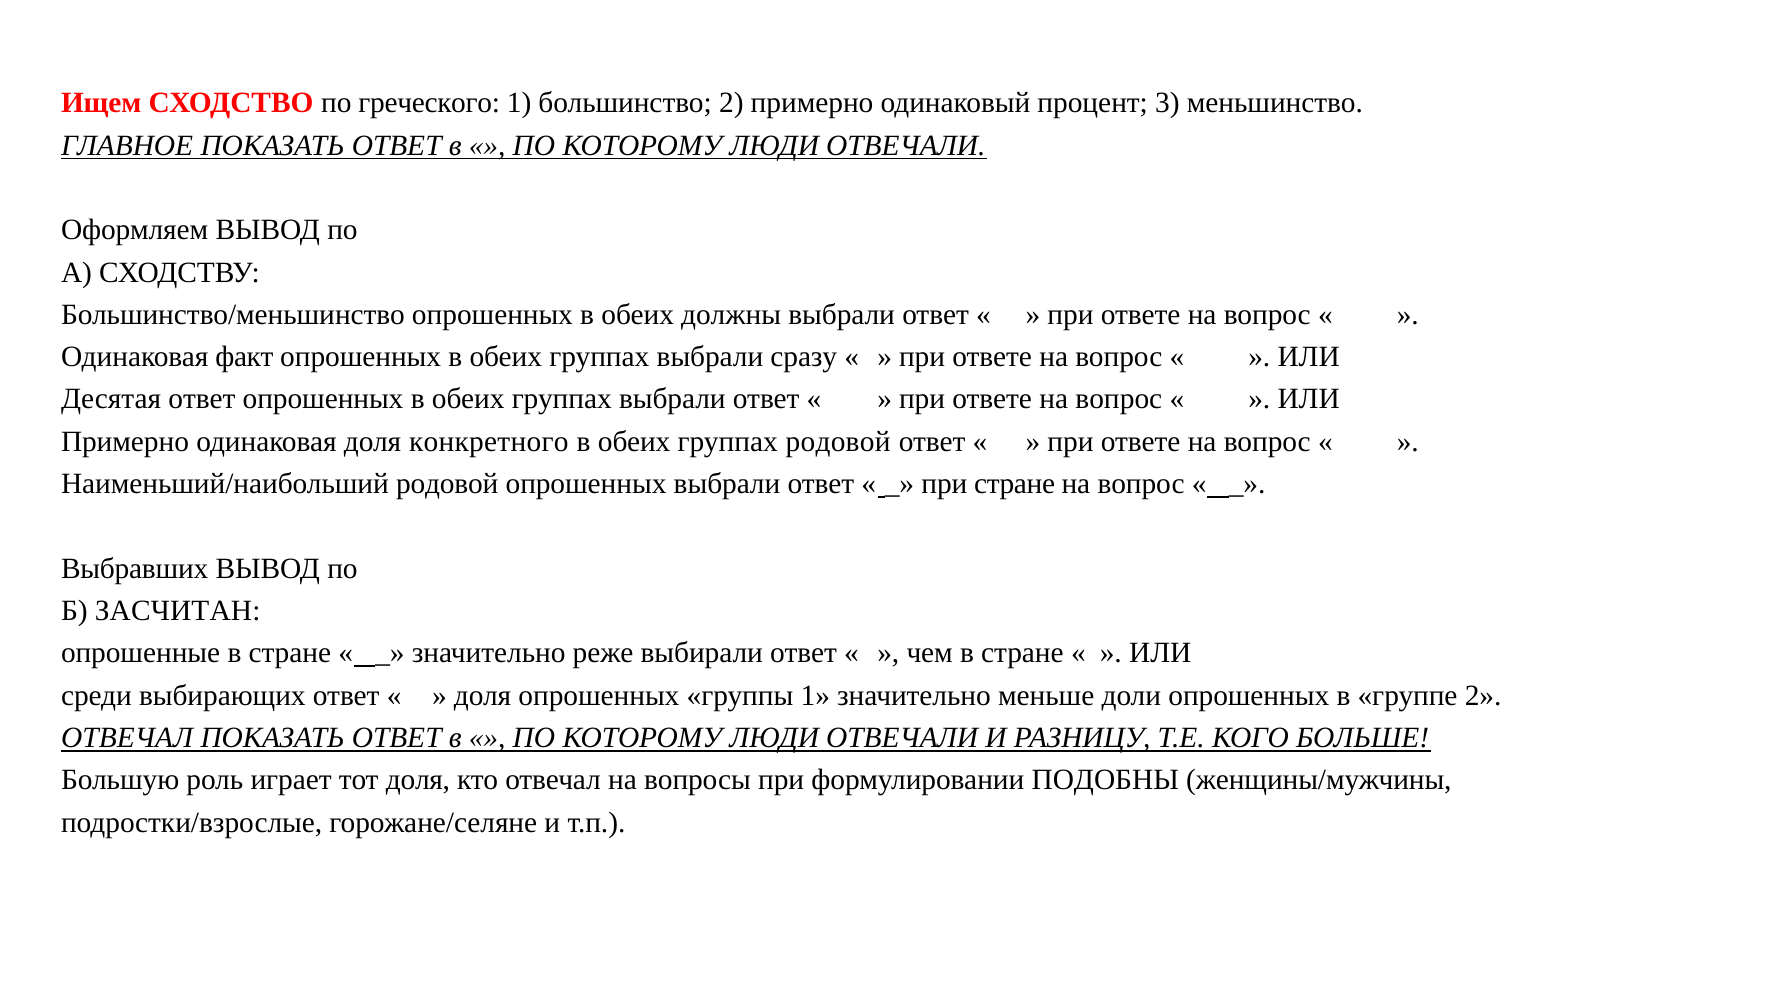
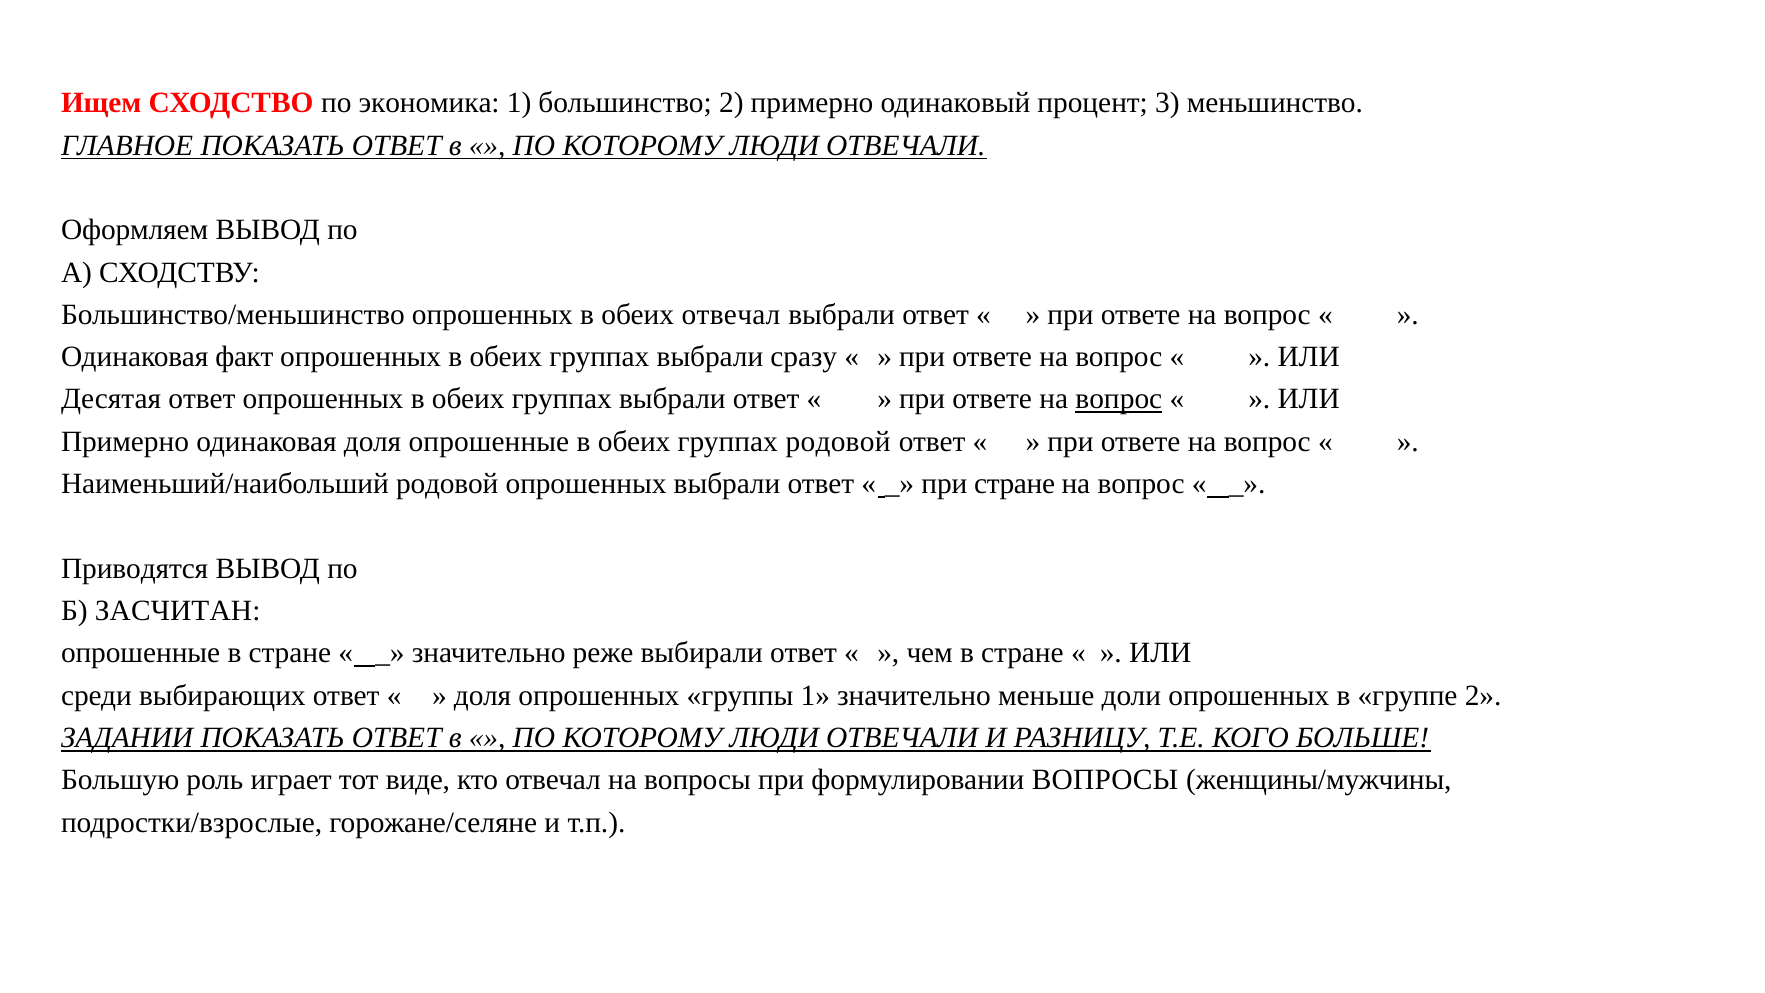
греческого: греческого -> экономика
обеих должны: должны -> отвечал
вопрос at (1119, 399) underline: none -> present
доля конкретного: конкретного -> опрошенные
Выбравших: Выбравших -> Приводятся
ОТВЕЧАЛ at (127, 738): ОТВЕЧАЛ -> ЗАДАНИИ
тот доля: доля -> виде
формулировании ПОДОБНЫ: ПОДОБНЫ -> ВОПРОСЫ
